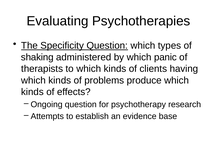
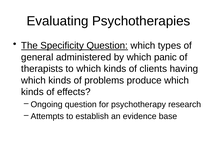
shaking: shaking -> general
